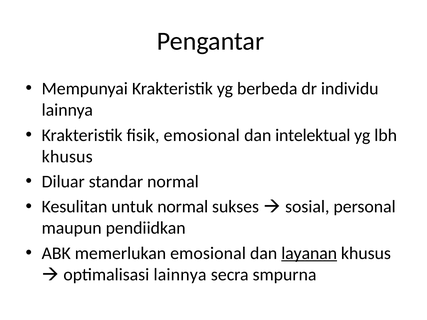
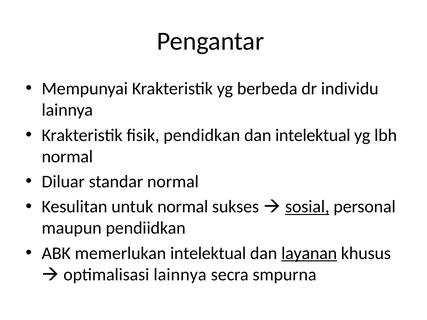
fisik emosional: emosional -> pendidkan
khusus at (67, 157): khusus -> normal
sosial underline: none -> present
memerlukan emosional: emosional -> intelektual
